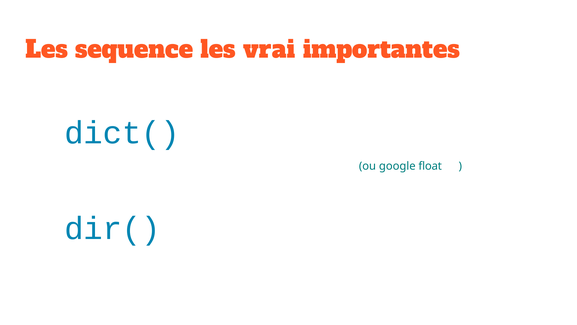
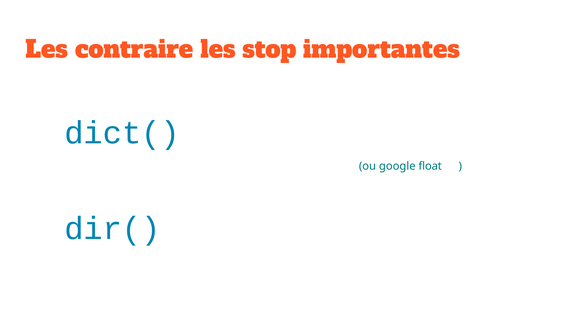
sequence: sequence -> contraire
vrai: vrai -> stop
